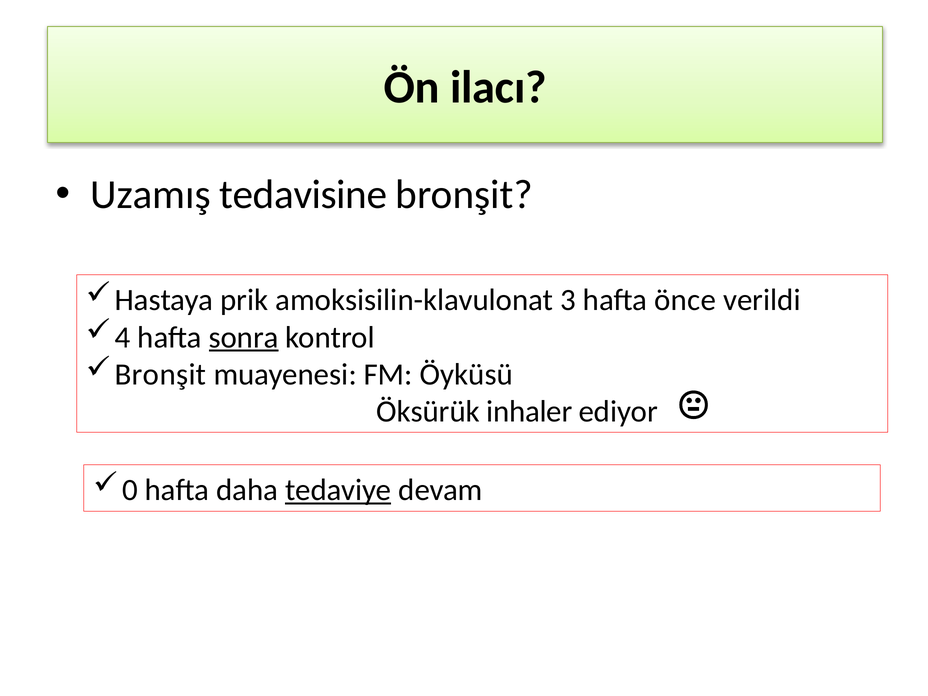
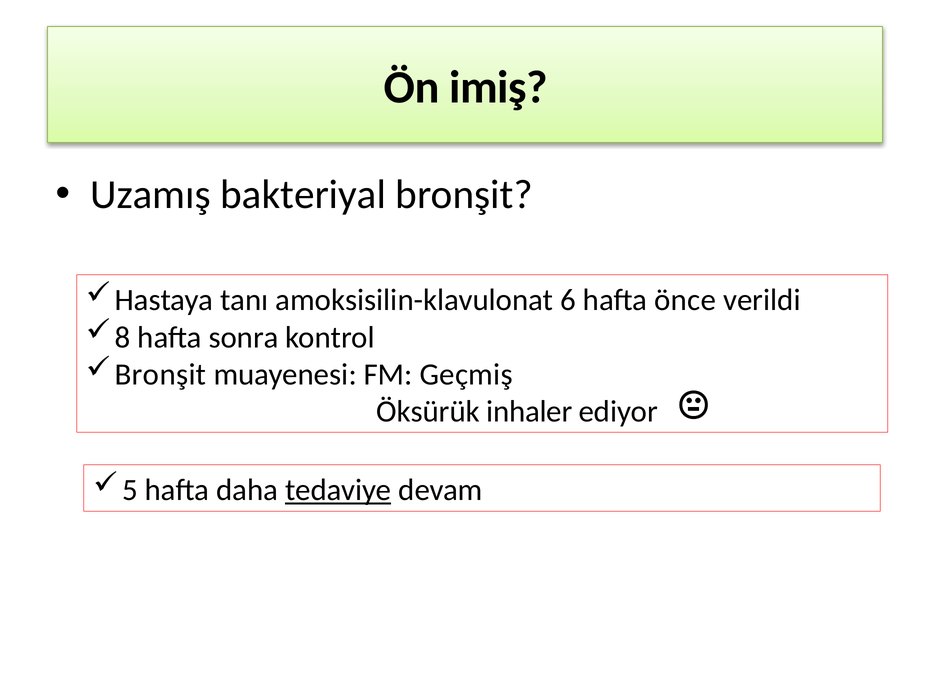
ilacı: ilacı -> imiş
tedavisine: tedavisine -> bakteriyal
prik: prik -> tanı
3: 3 -> 6
4: 4 -> 8
sonra underline: present -> none
Öyküsü: Öyküsü -> Geçmiş
0: 0 -> 5
